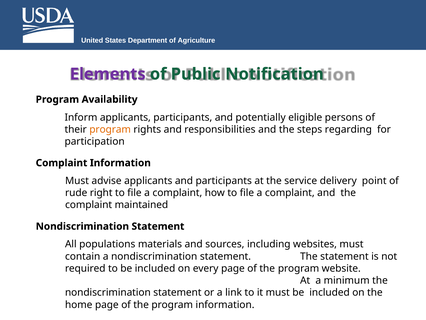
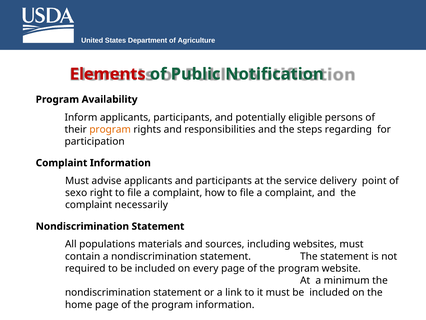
Elements colour: purple -> red
rude: rude -> sexo
maintained: maintained -> necessarily
